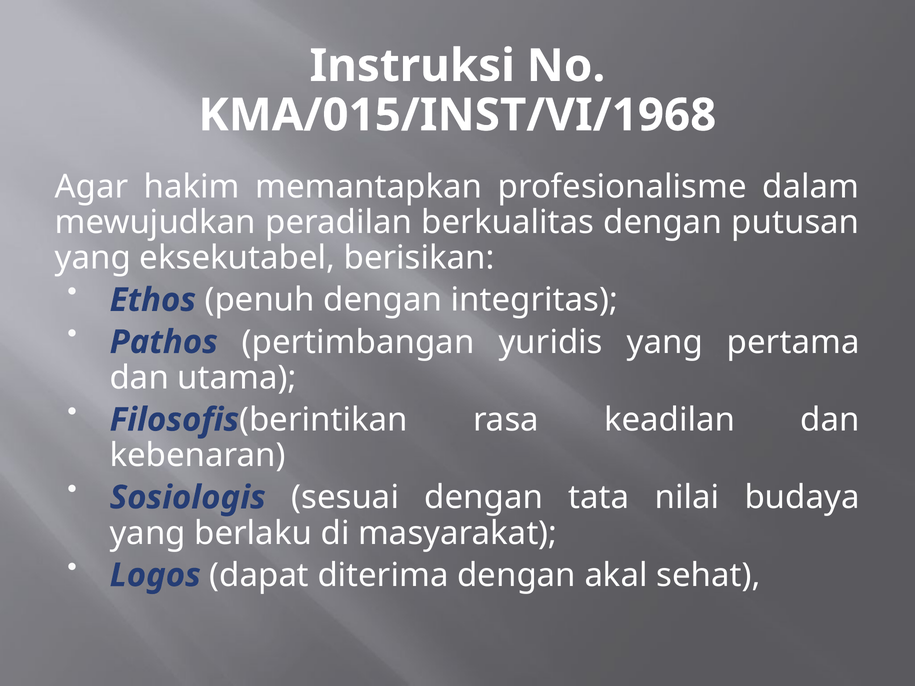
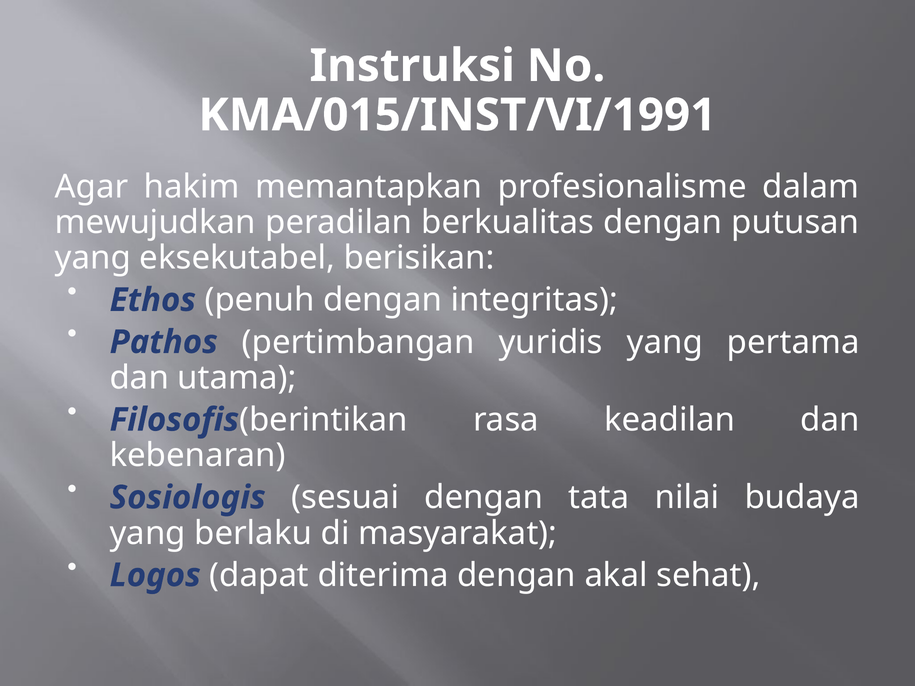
KMA/015/INST/VI/1968: KMA/015/INST/VI/1968 -> KMA/015/INST/VI/1991
